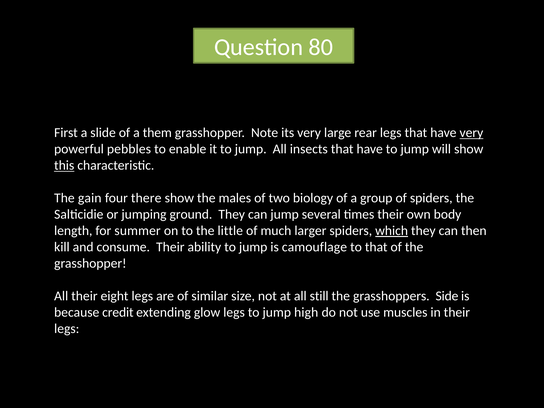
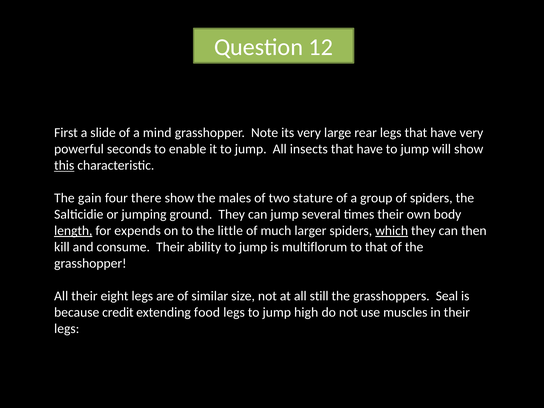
80: 80 -> 12
them: them -> mind
very at (471, 133) underline: present -> none
pebbles: pebbles -> seconds
biology: biology -> stature
length underline: none -> present
summer: summer -> expends
camouflage: camouflage -> multiflorum
Side: Side -> Seal
glow: glow -> food
